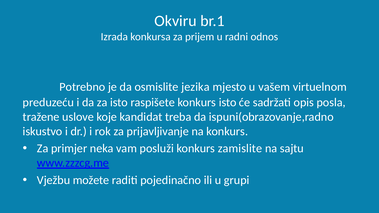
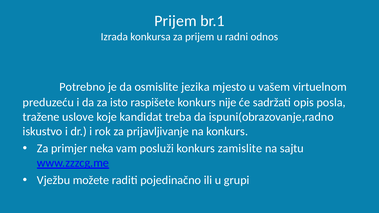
Okviru at (176, 21): Okviru -> Prijem
konkurs isto: isto -> nije
